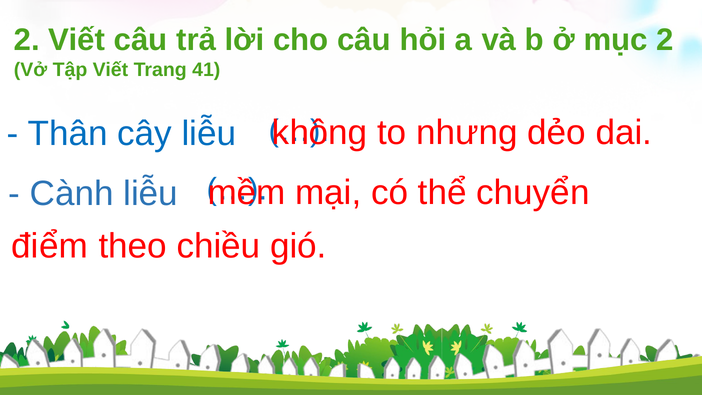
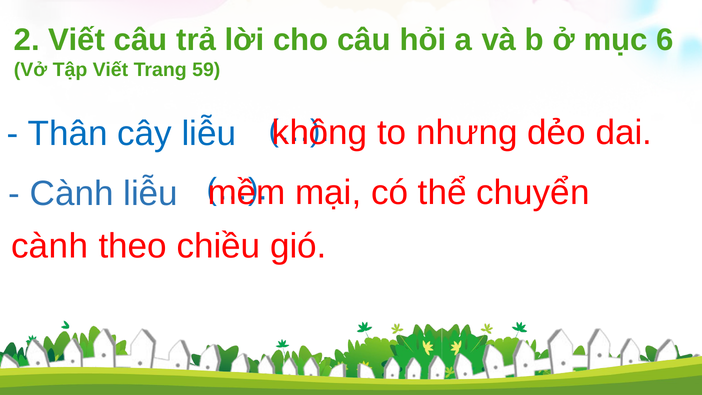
mục 2: 2 -> 6
41: 41 -> 59
điểm at (50, 246): điểm -> cành
